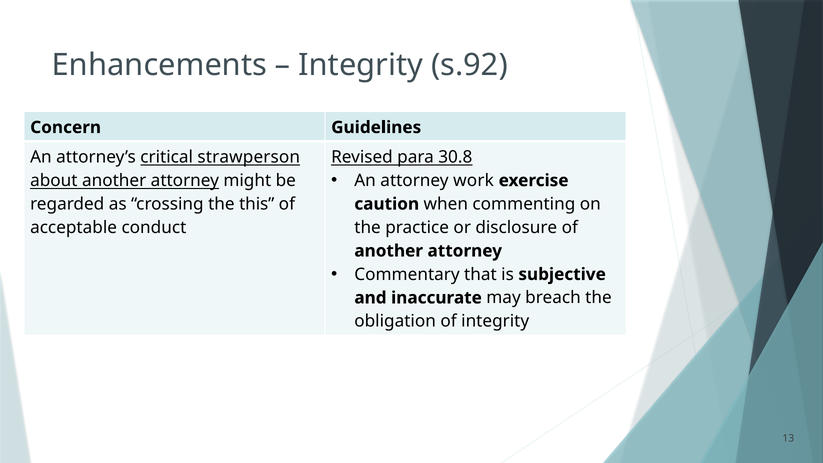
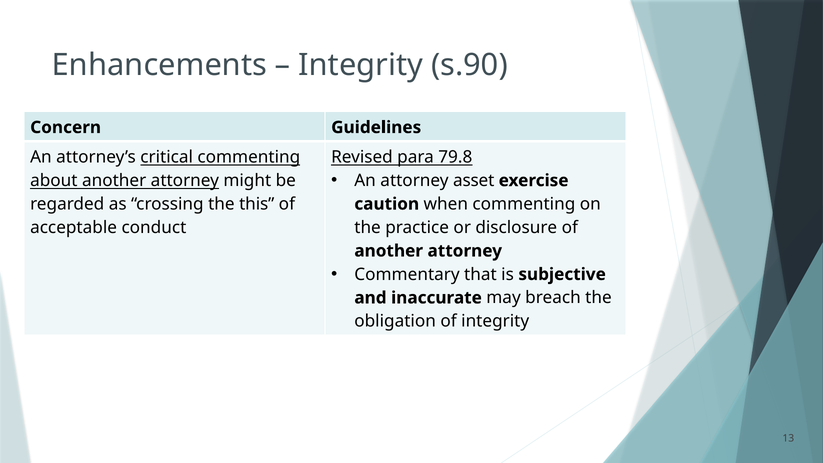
s.92: s.92 -> s.90
critical strawperson: strawperson -> commenting
30.8: 30.8 -> 79.8
work: work -> asset
